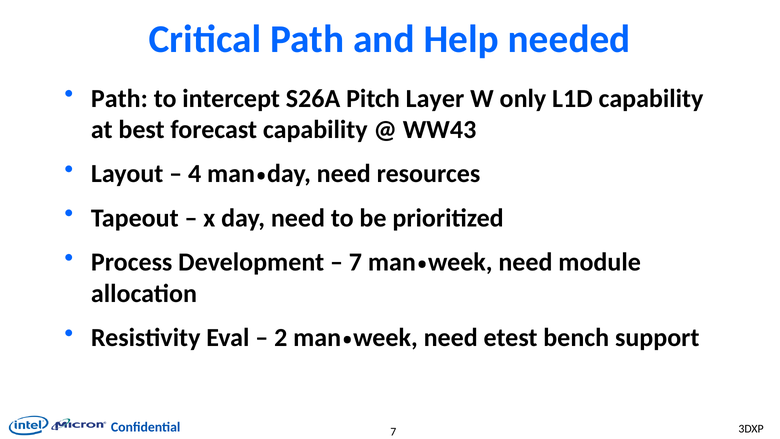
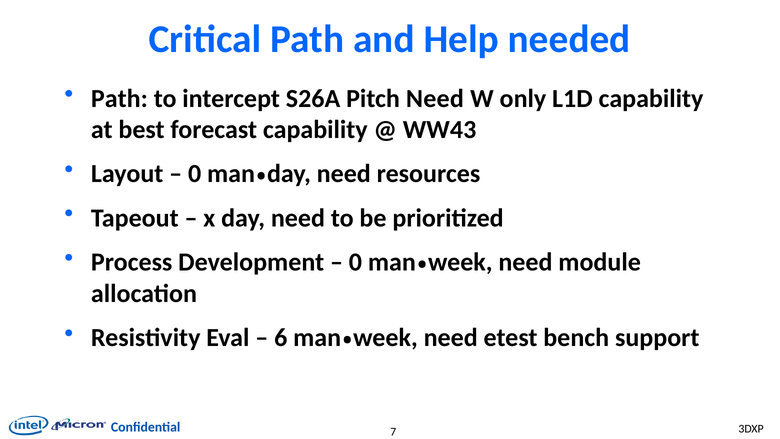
Pitch Layer: Layer -> Need
4 at (195, 174): 4 -> 0
7 at (355, 262): 7 -> 0
2: 2 -> 6
